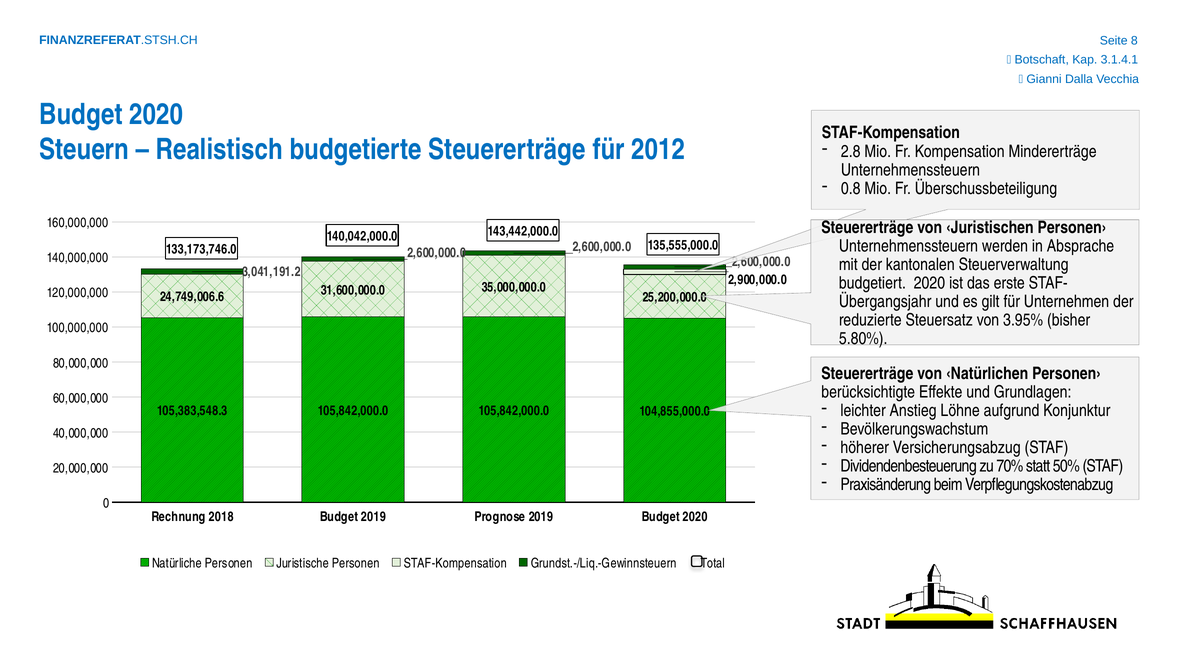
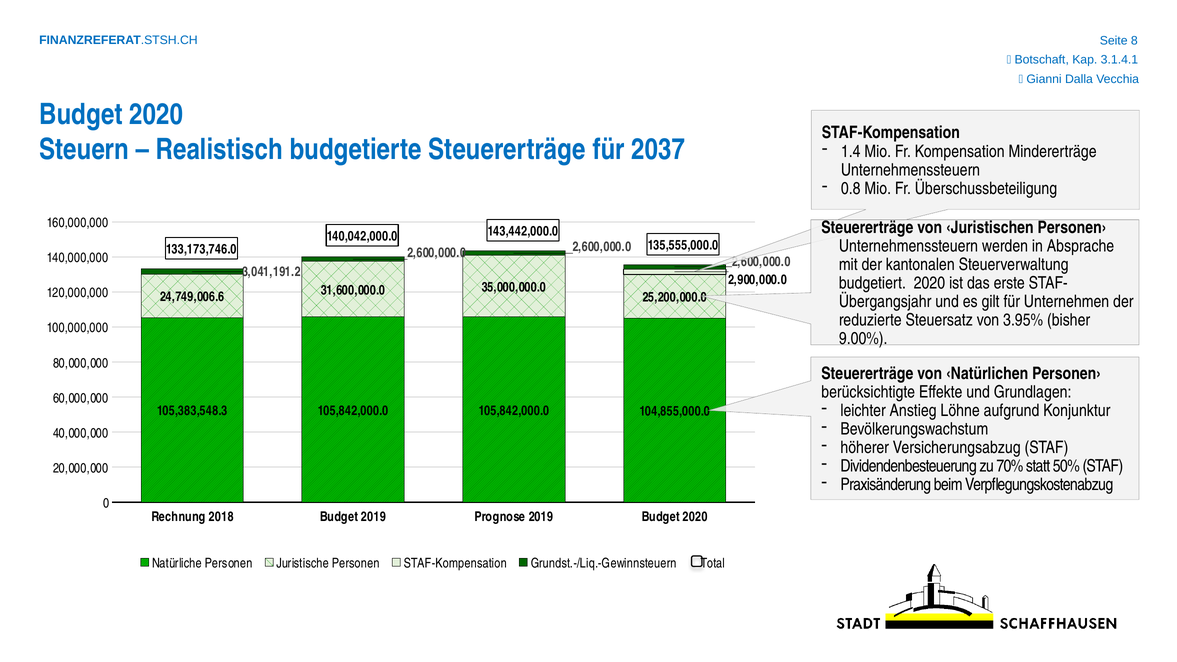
2012: 2012 -> 2037
2.8: 2.8 -> 1.4
5.80%: 5.80% -> 9.00%
